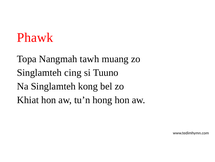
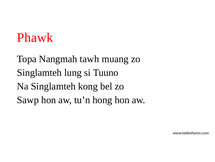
cing: cing -> lung
Khiat: Khiat -> Sawp
